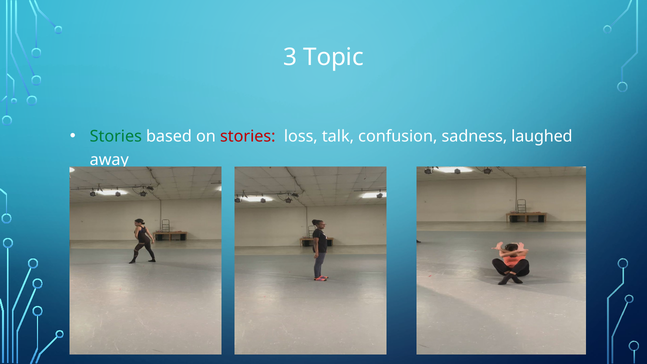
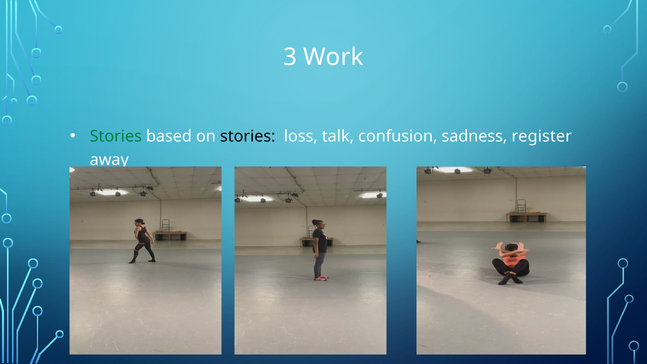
Topic: Topic -> Work
stories at (248, 137) colour: red -> black
laughed: laughed -> register
